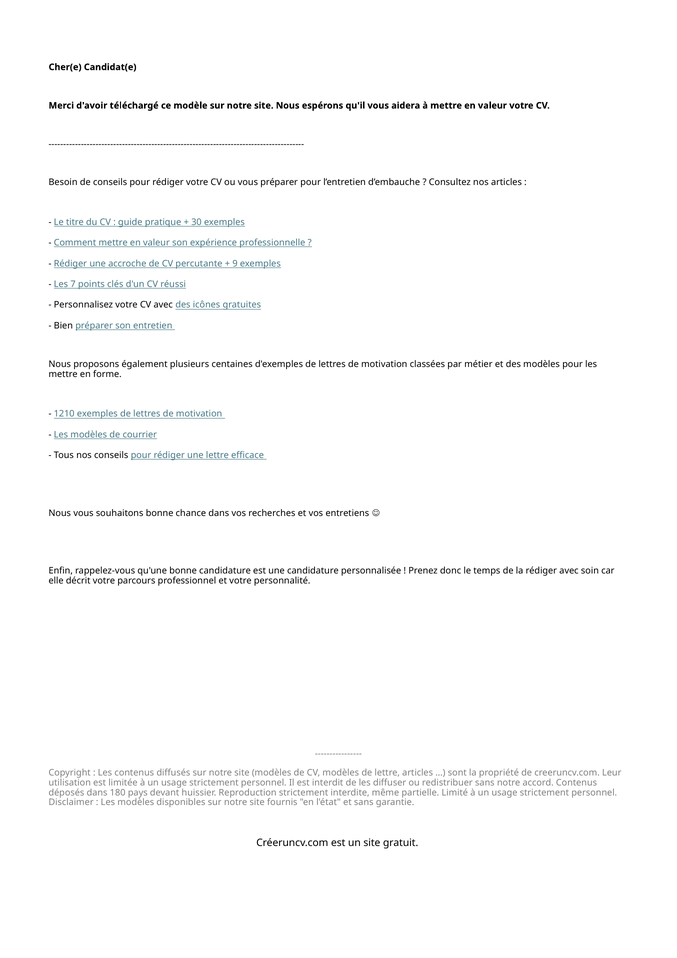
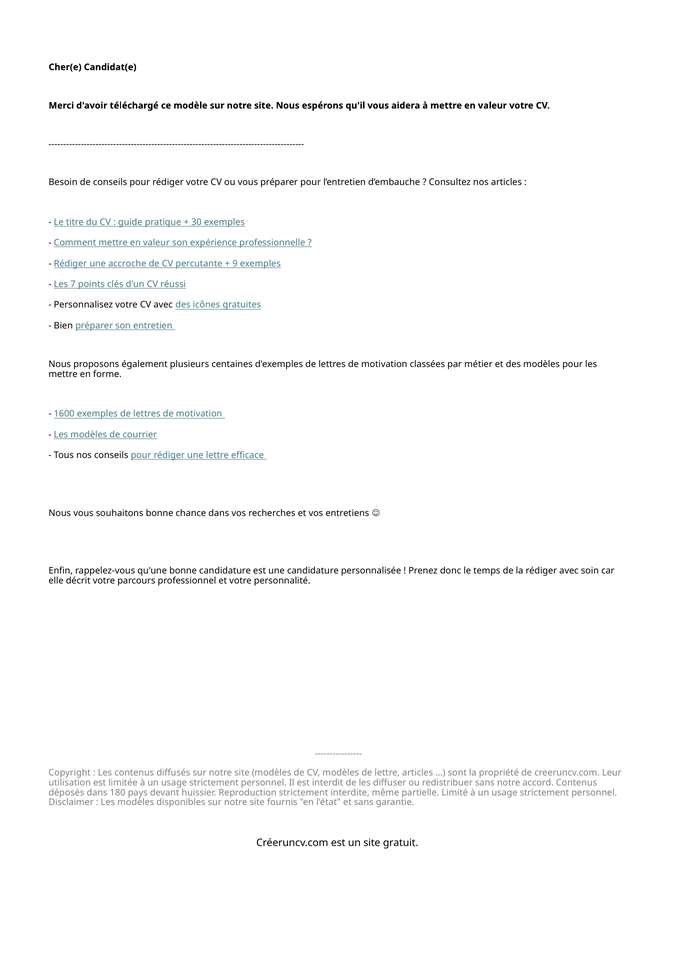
1210: 1210 -> 1600
